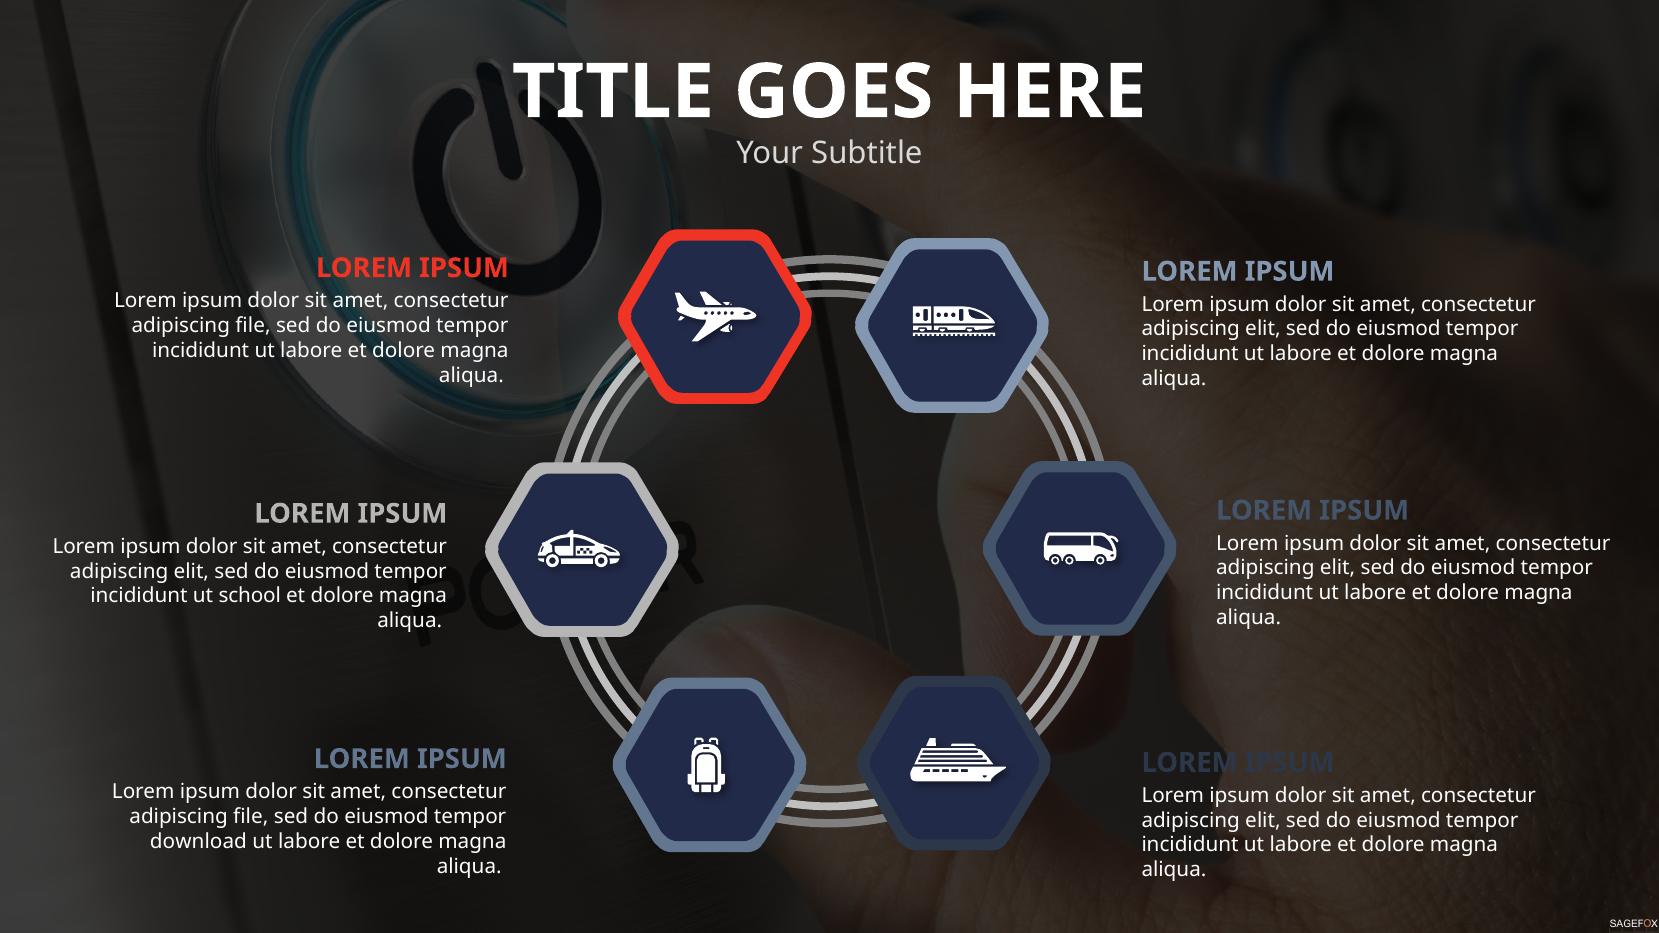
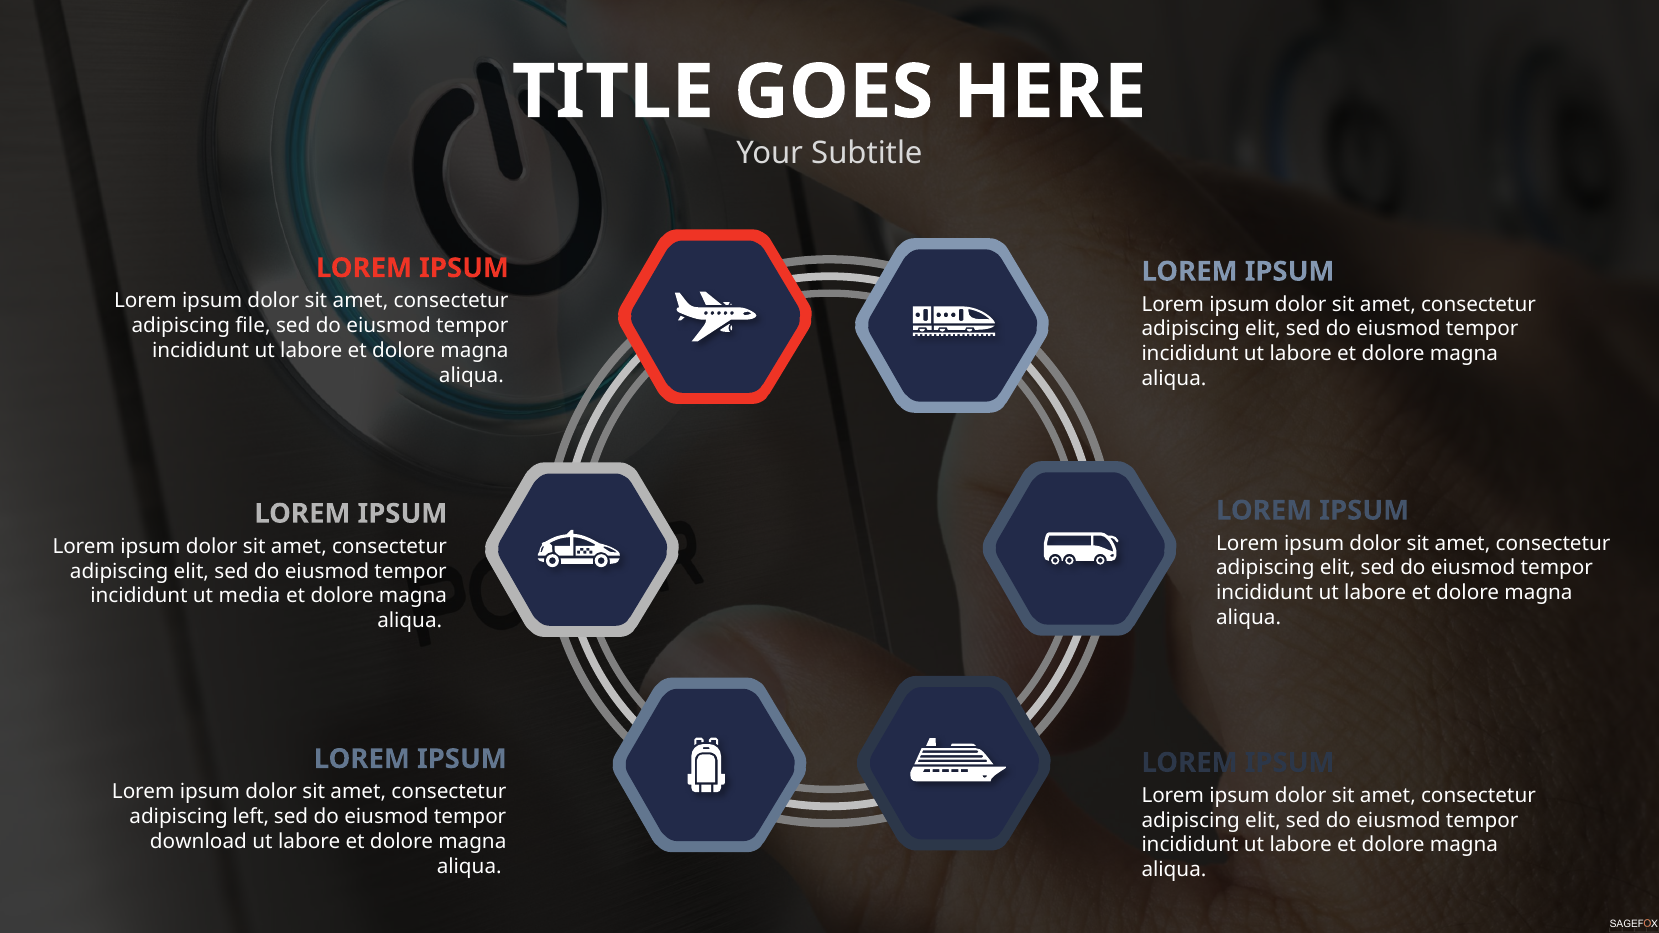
school: school -> media
file at (251, 817): file -> left
